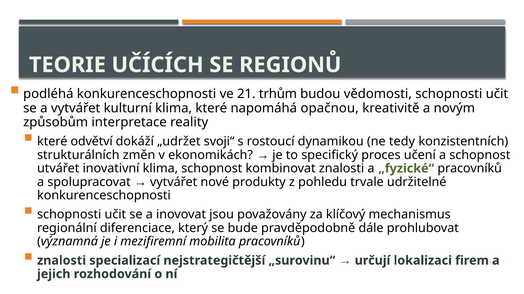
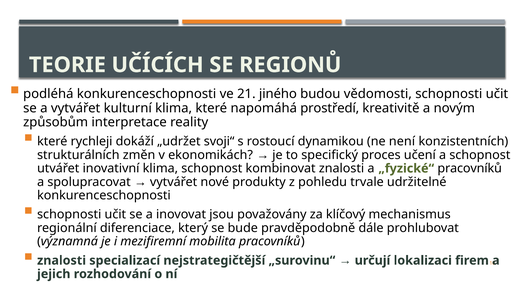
trhům: trhům -> jiného
opačnou: opačnou -> prostředí
odvětví: odvětví -> rychleji
tedy: tedy -> není
